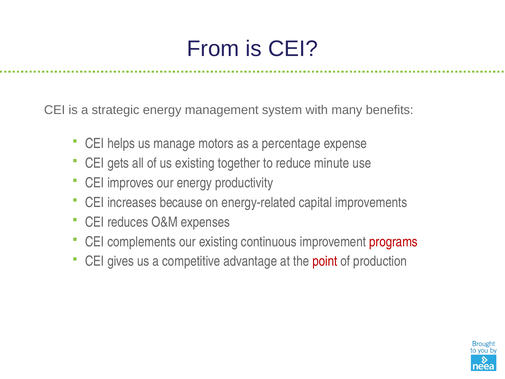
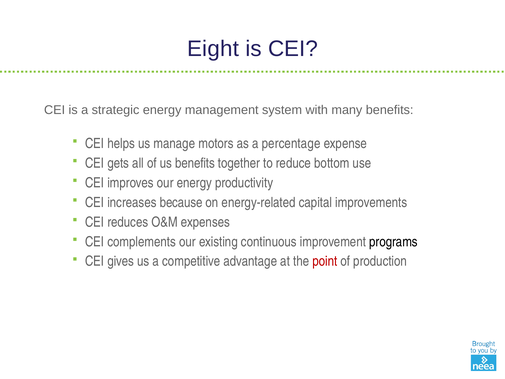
From: From -> Eight
us existing: existing -> benefits
minute: minute -> bottom
programs colour: red -> black
